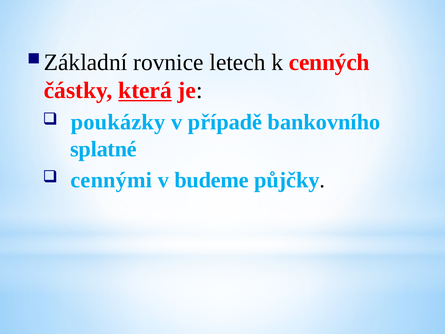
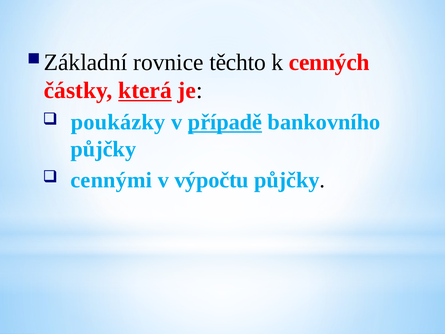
letech: letech -> těchto
případě underline: none -> present
splatné at (103, 149): splatné -> půjčky
budeme: budeme -> výpočtu
